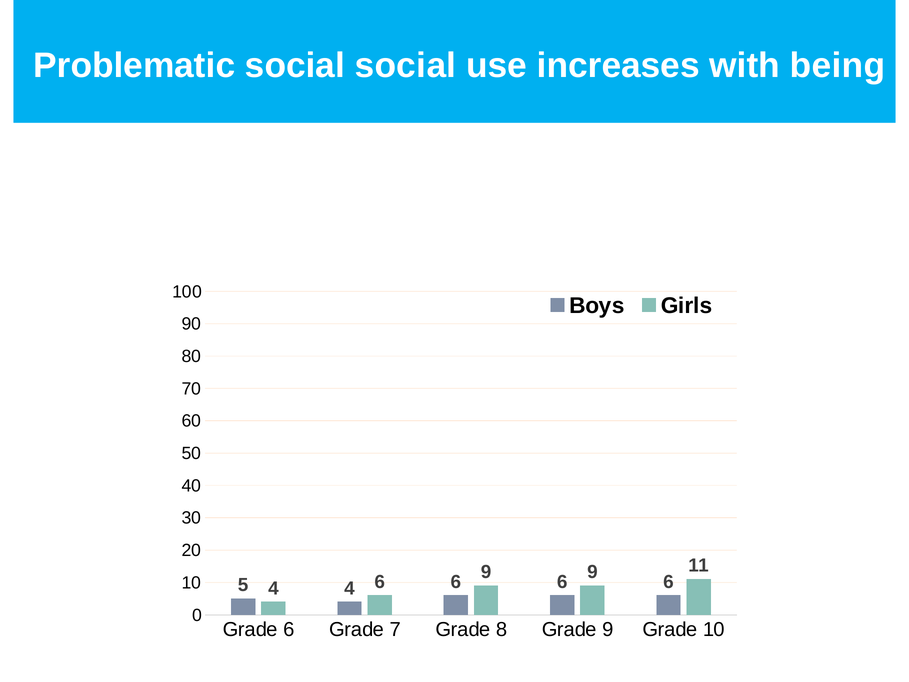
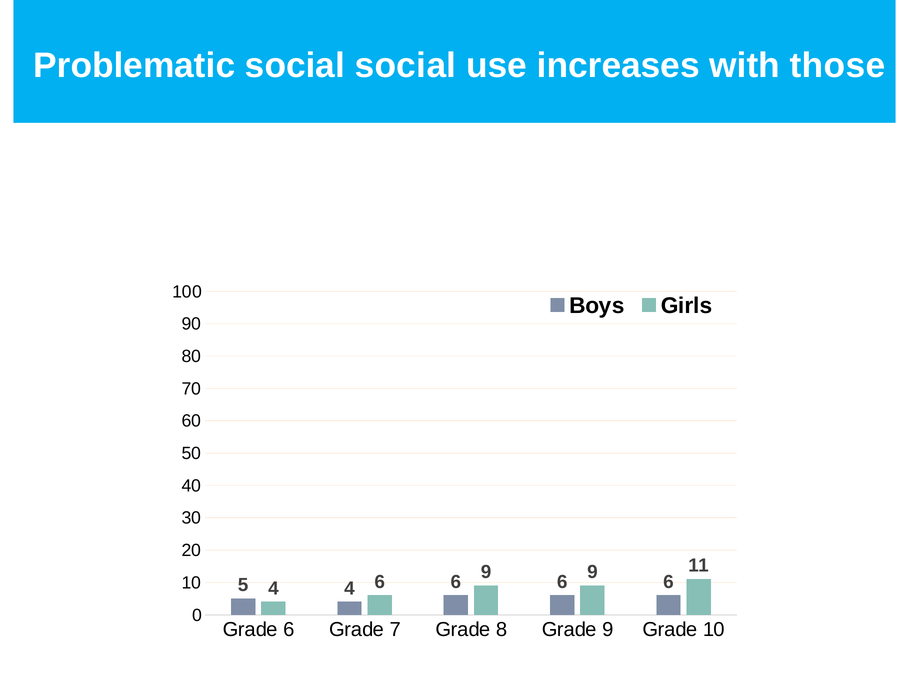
being: being -> those
